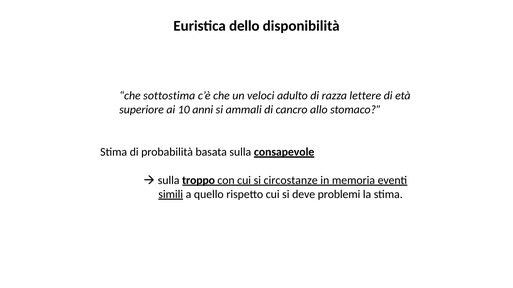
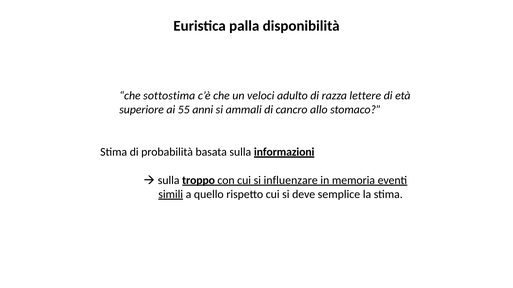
dello: dello -> palla
10: 10 -> 55
consapevole: consapevole -> informazioni
circostanze: circostanze -> influenzare
problemi: problemi -> semplice
